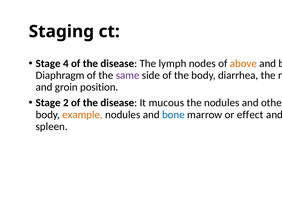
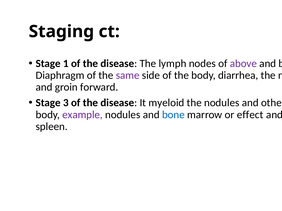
4: 4 -> 1
above colour: orange -> purple
position: position -> forward
2: 2 -> 3
mucous: mucous -> myeloid
example colour: orange -> purple
